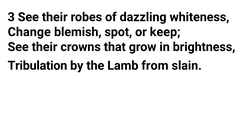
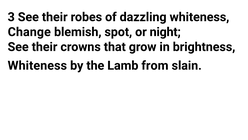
keep: keep -> night
Tribulation at (37, 65): Tribulation -> Whiteness
